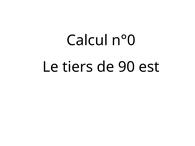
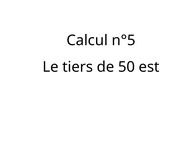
n°0: n°0 -> n°5
90: 90 -> 50
